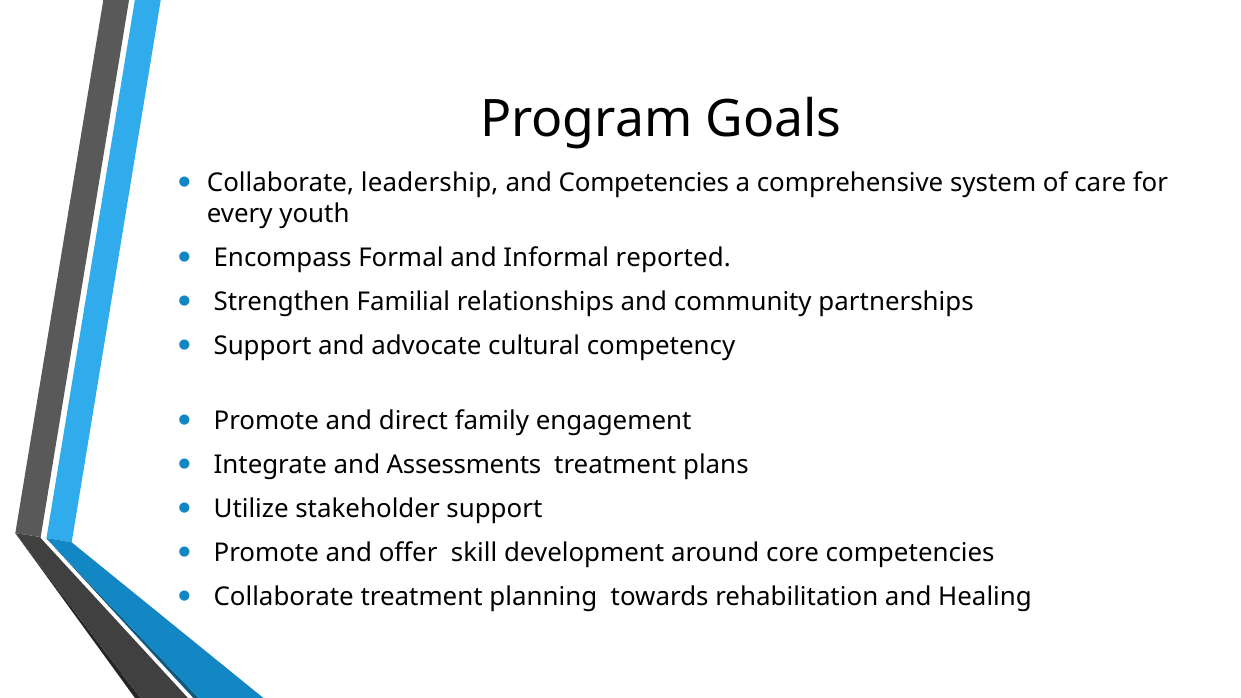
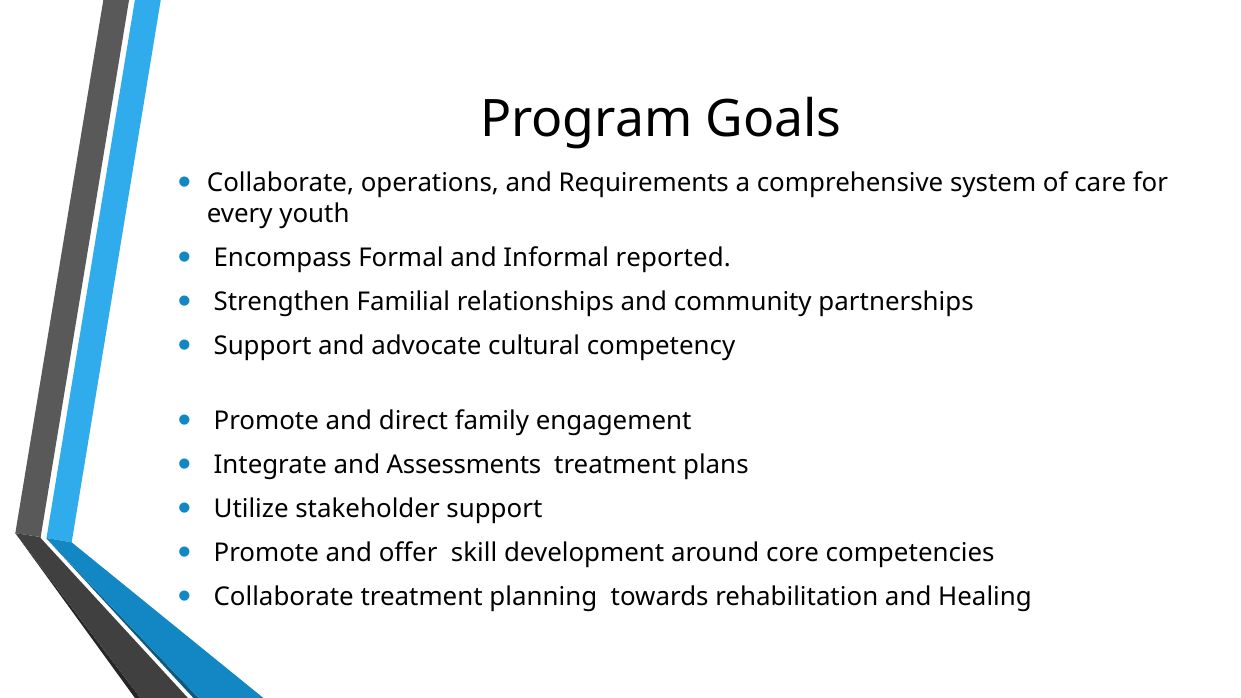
leadership: leadership -> operations
and Competencies: Competencies -> Requirements
